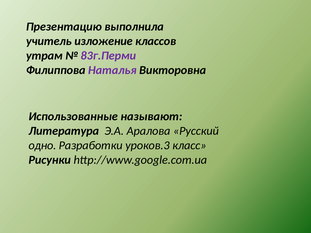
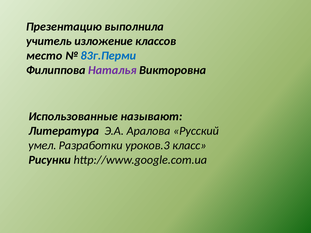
утрам: утрам -> место
83г.Перми colour: purple -> blue
одно: одно -> умел
